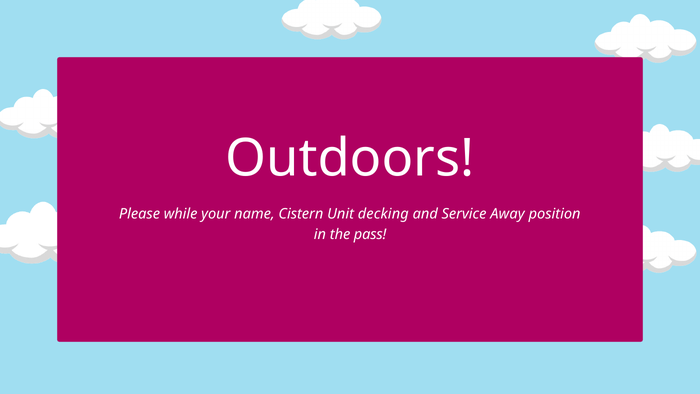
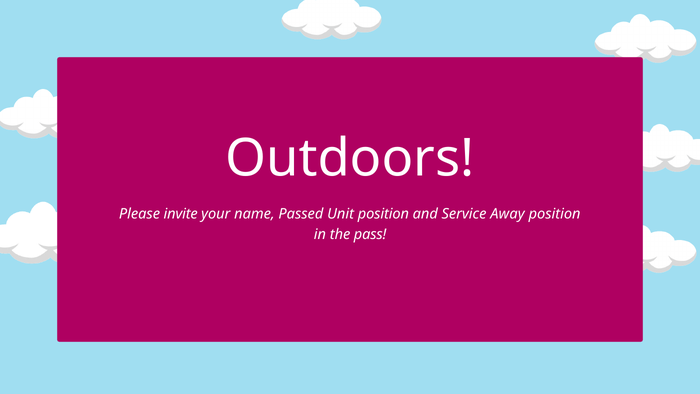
while: while -> invite
Cistern: Cistern -> Passed
Unit decking: decking -> position
